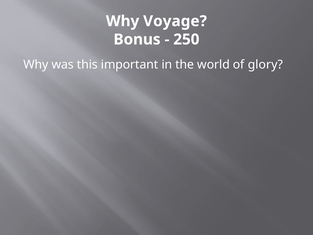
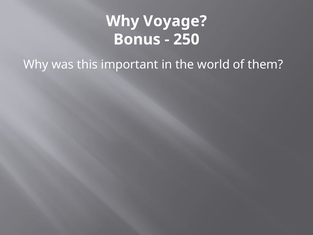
glory: glory -> them
